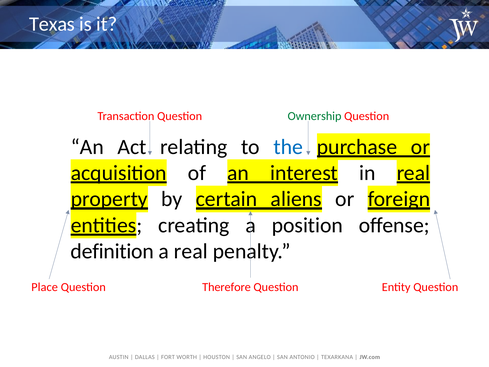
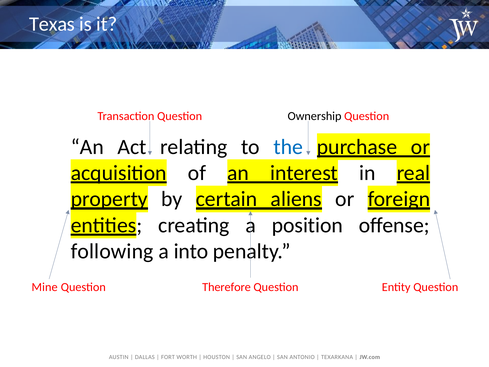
Ownership colour: green -> black
definition: definition -> following
a real: real -> into
Place: Place -> Mine
